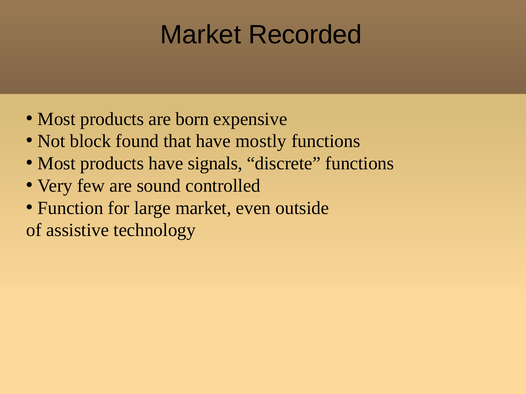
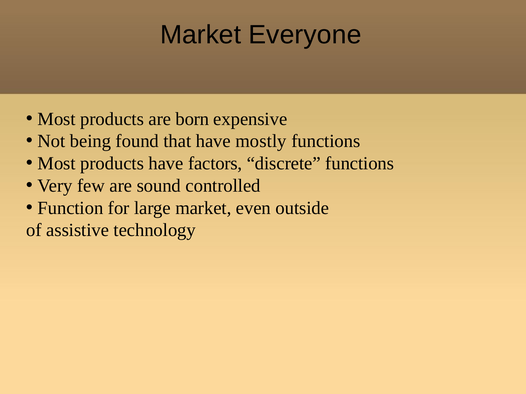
Recorded: Recorded -> Everyone
block: block -> being
signals: signals -> factors
